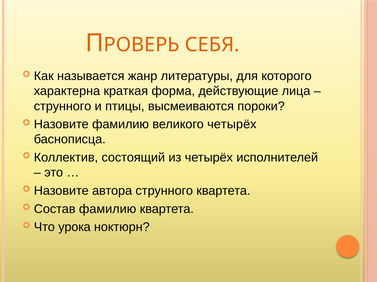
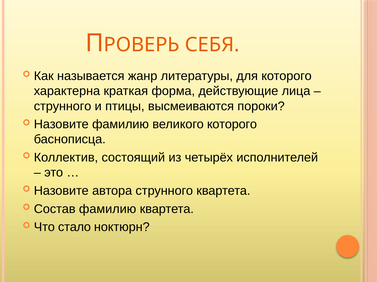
великого четырёх: четырёх -> которого
урока: урока -> стало
